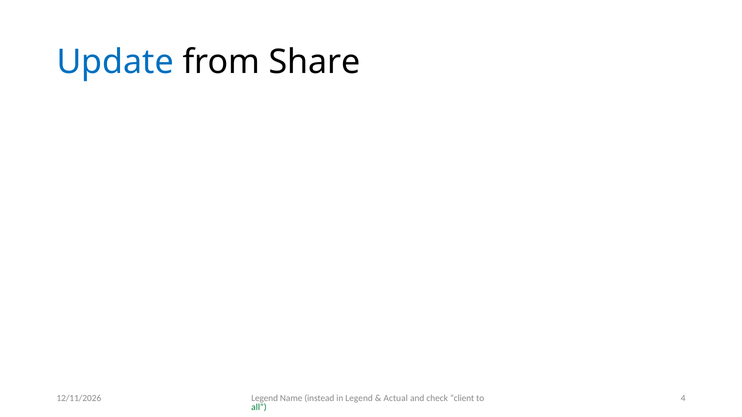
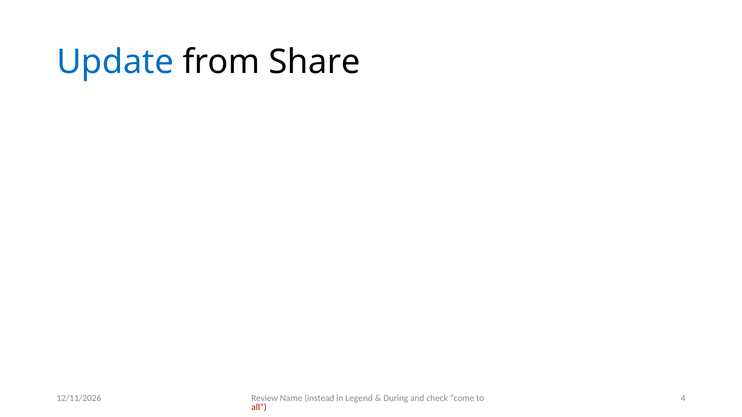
Legend at (265, 398): Legend -> Review
Actual: Actual -> During
client: client -> come
all colour: green -> red
